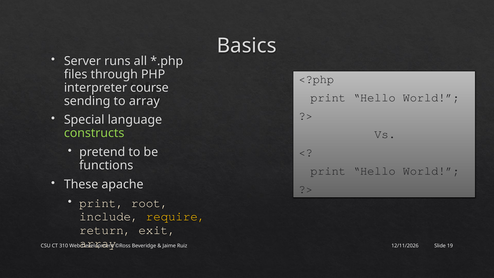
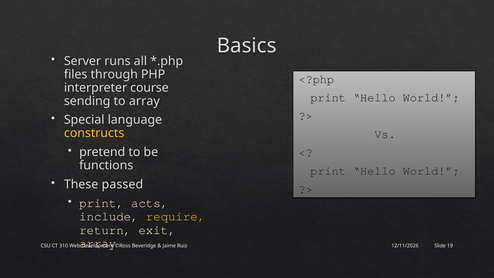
constructs colour: light green -> yellow
apache: apache -> passed
root: root -> acts
